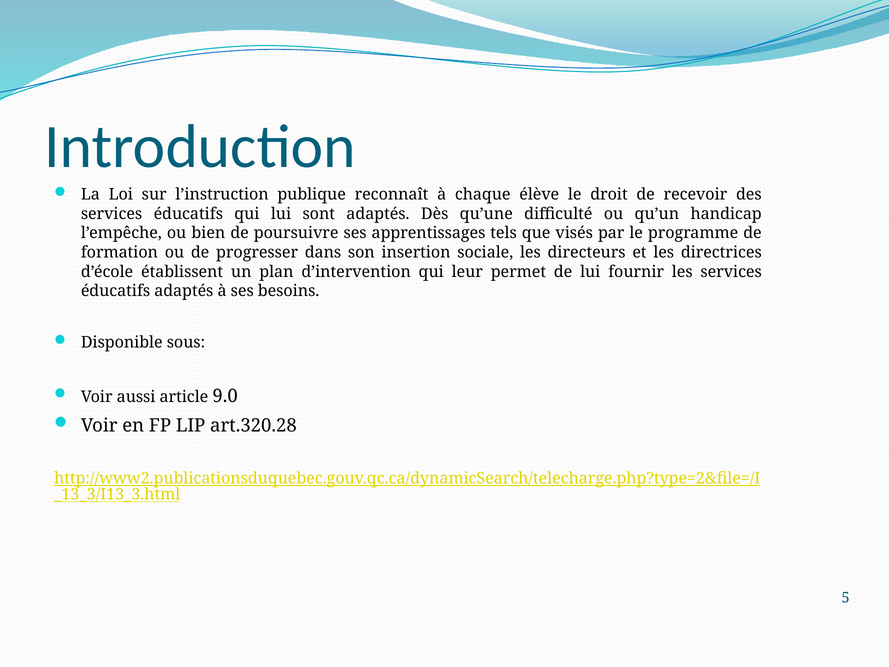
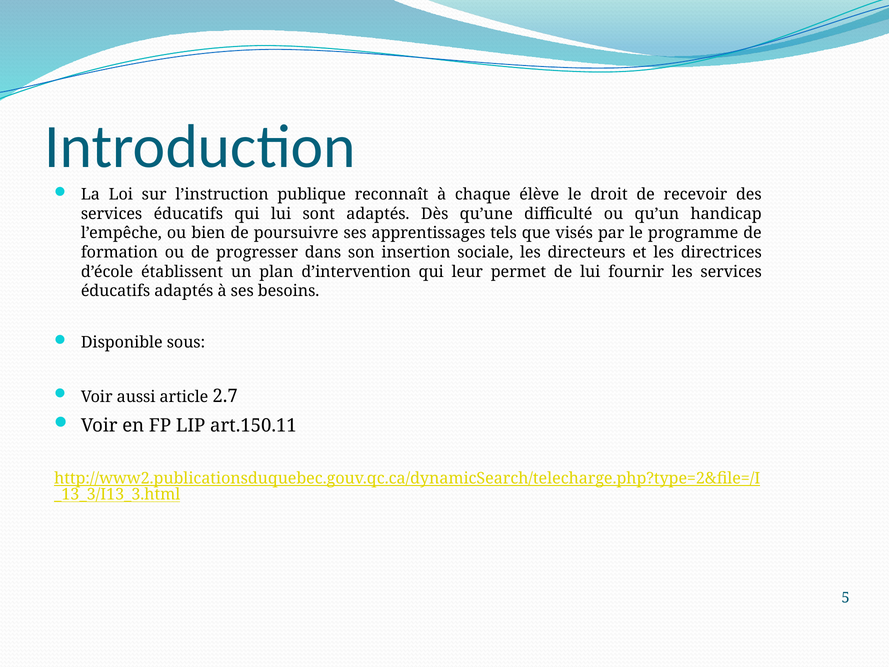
9.0: 9.0 -> 2.7
art.320.28: art.320.28 -> art.150.11
